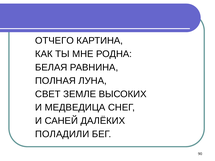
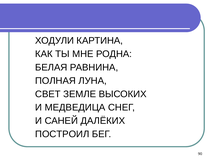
ОТЧЕГО: ОТЧЕГО -> ХОДУЛИ
ПОЛАДИЛИ: ПОЛАДИЛИ -> ПОСТРОИЛ
